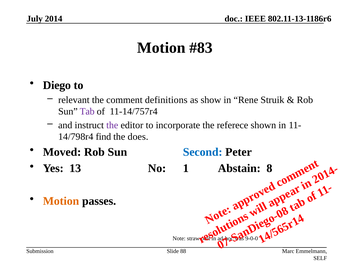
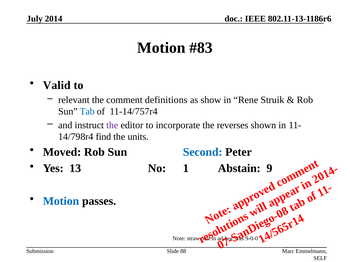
Diego: Diego -> Valid
Tab colour: purple -> blue
referece: referece -> reverses
does: does -> units
Abstain 8: 8 -> 9
Motion at (61, 201) colour: orange -> blue
